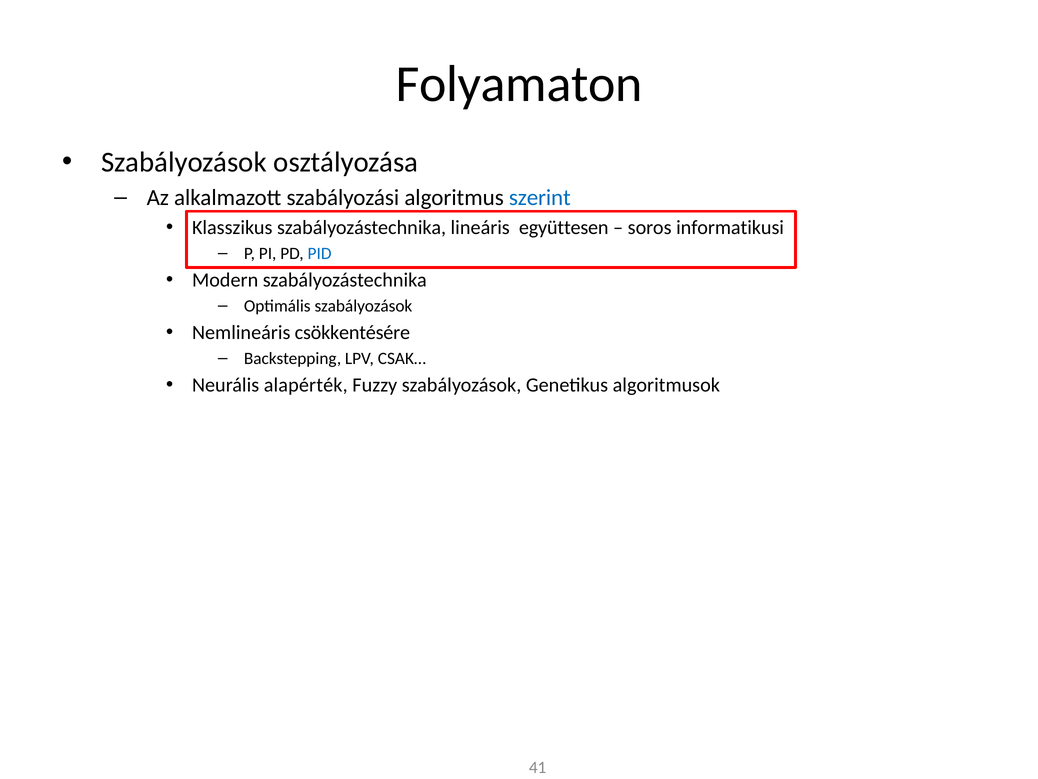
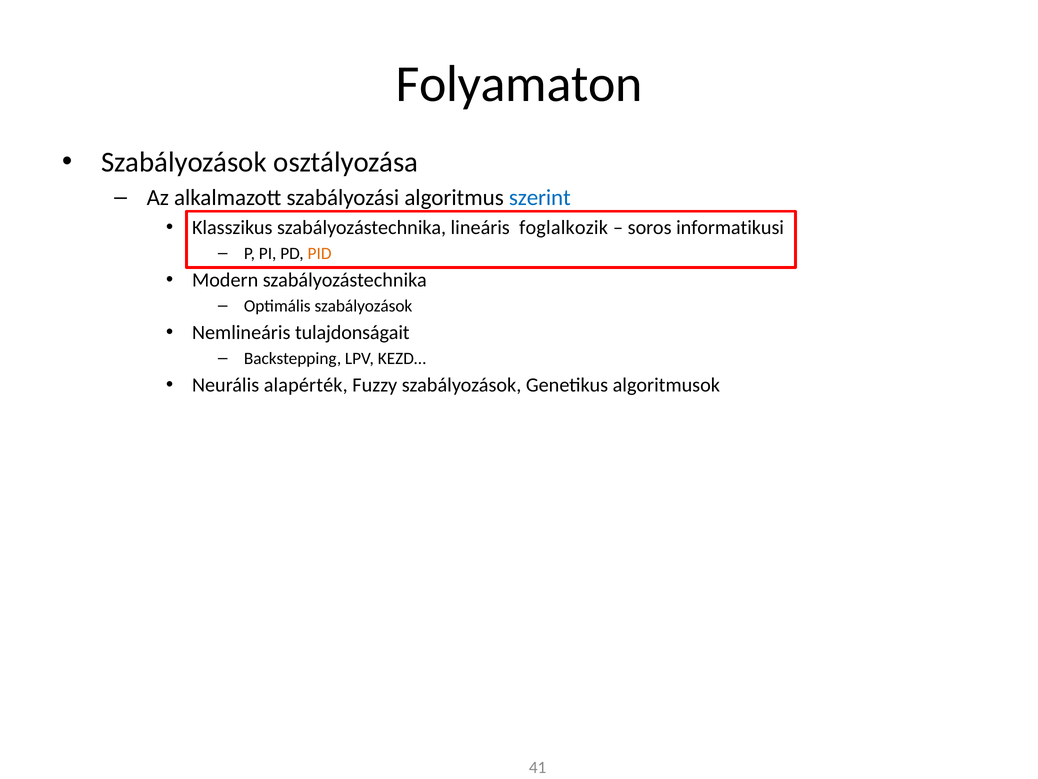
együttesen: együttesen -> foglalkozik
PID colour: blue -> orange
csökkentésére: csökkentésére -> tulajdonságait
CSAK…: CSAK… -> KEZD…
